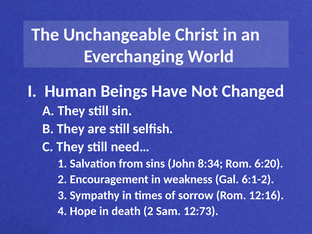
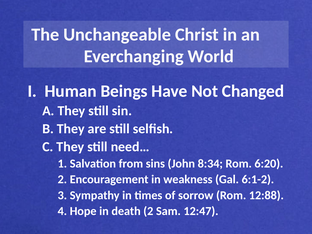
12:16: 12:16 -> 12:88
12:73: 12:73 -> 12:47
